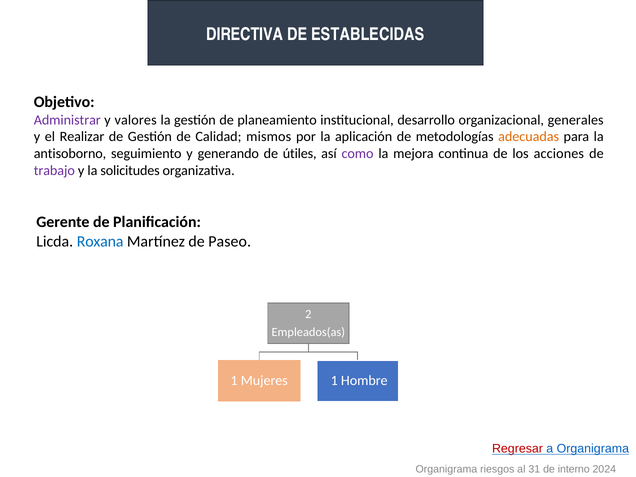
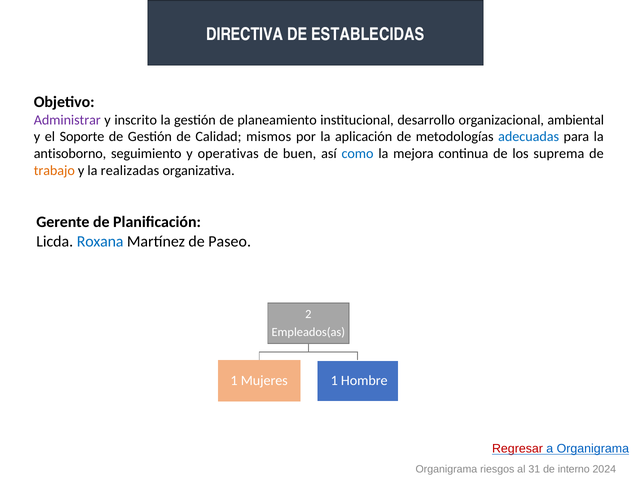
valores: valores -> inscrito
generales: generales -> ambiental
Realizar: Realizar -> Soporte
adecuadas colour: orange -> blue
generando: generando -> operativas
útiles: útiles -> buen
como colour: purple -> blue
acciones: acciones -> suprema
trabajo colour: purple -> orange
solicitudes: solicitudes -> realizadas
